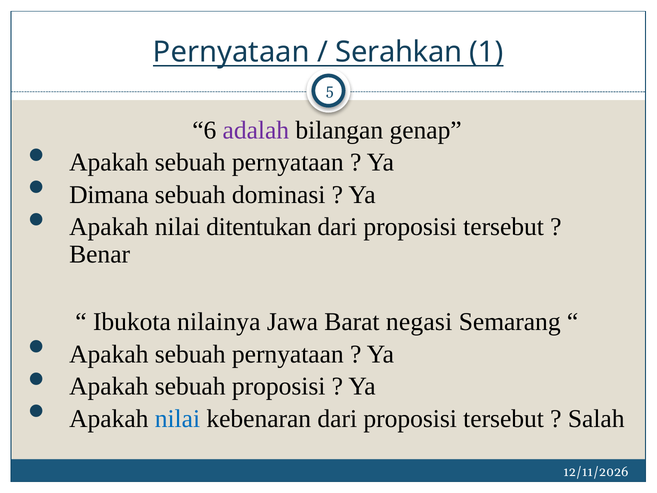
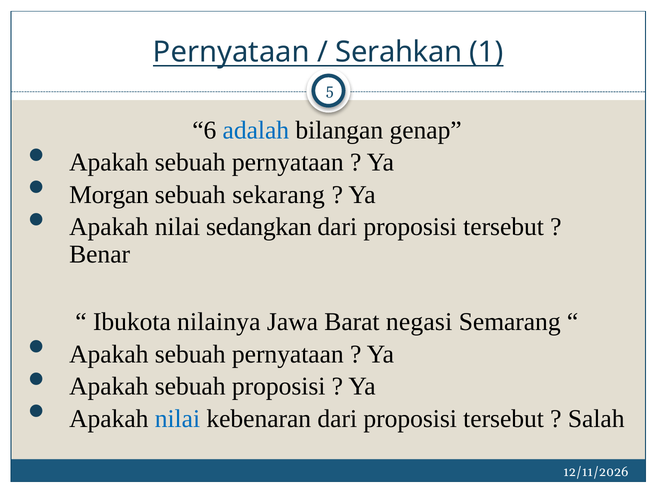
adalah colour: purple -> blue
Dimana: Dimana -> Morgan
dominasi: dominasi -> sekarang
ditentukan: ditentukan -> sedangkan
